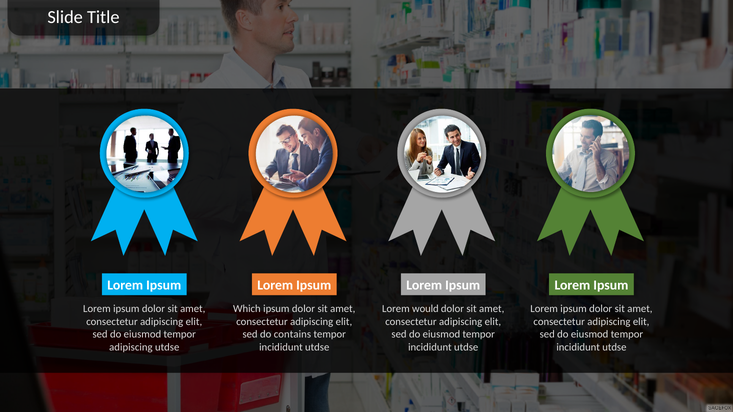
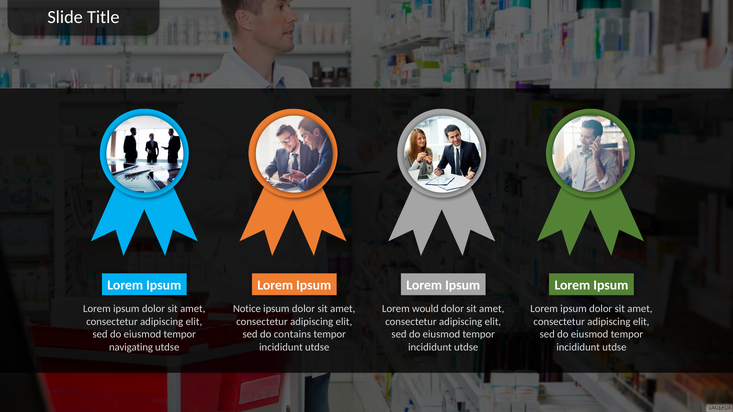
Which: Which -> Notice
adipiscing at (131, 347): adipiscing -> navigating
